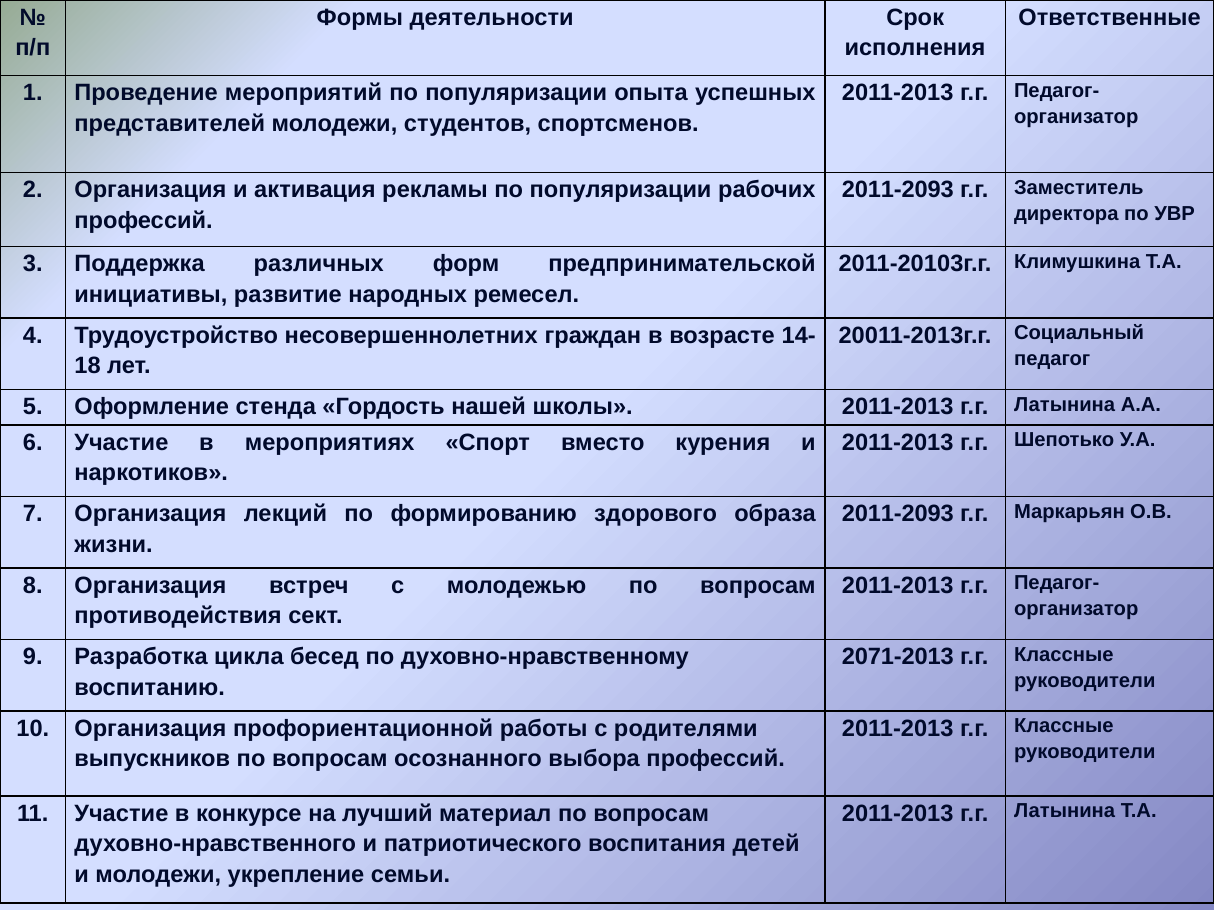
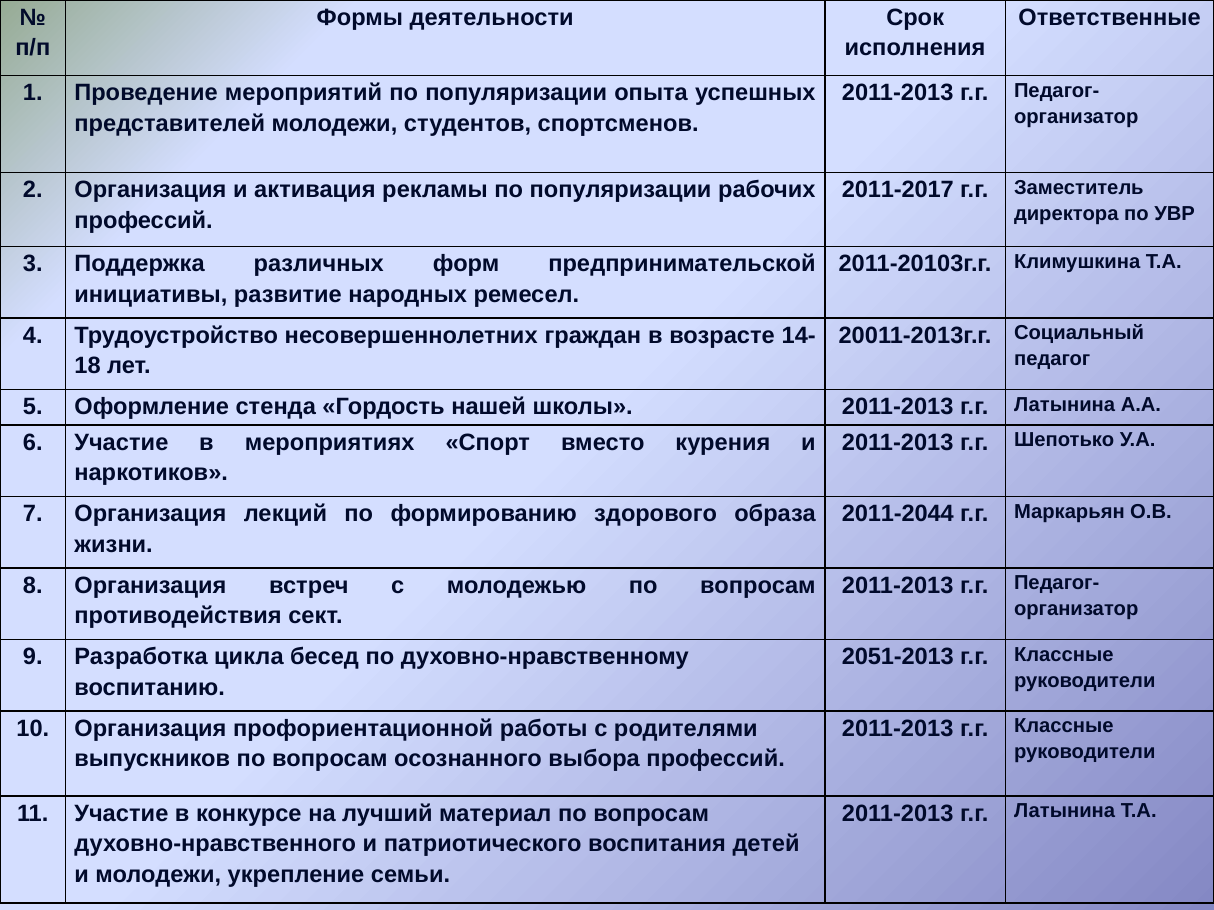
2011-2093 at (898, 190): 2011-2093 -> 2011-2017
2011-2093 at (898, 514): 2011-2093 -> 2011-2044
2071-2013: 2071-2013 -> 2051-2013
